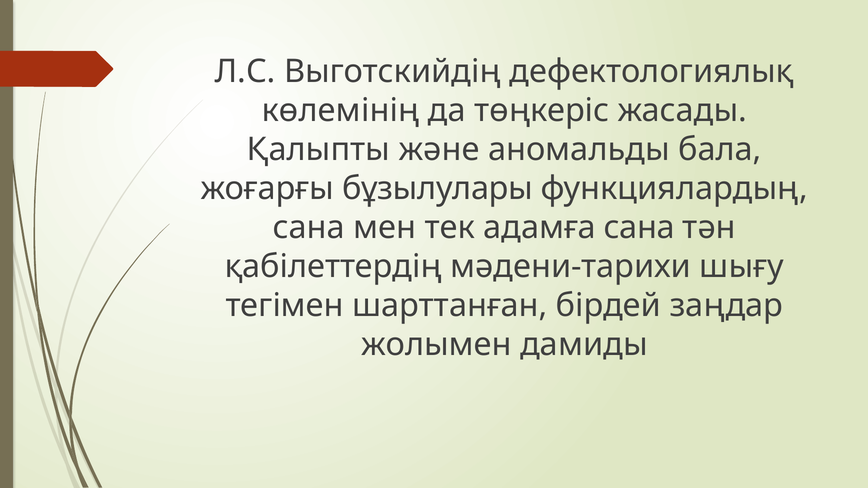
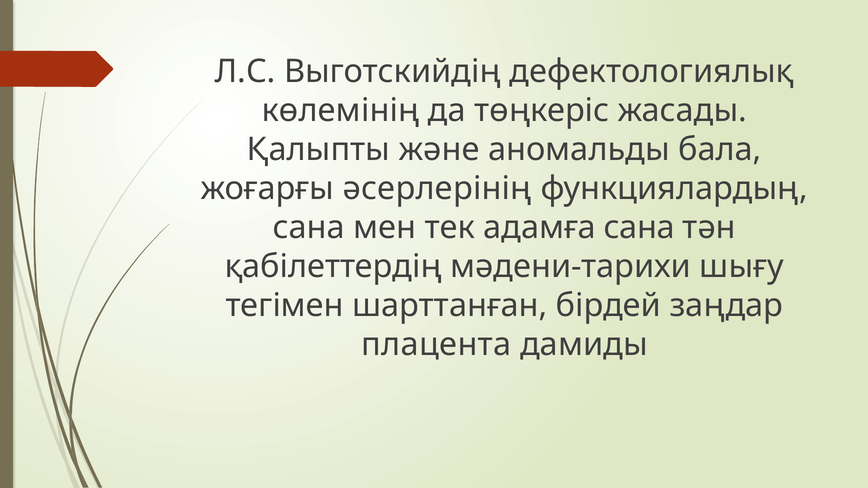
бұзылулары: бұзылулары -> әсерлерінің
жолымен: жолымен -> плацента
